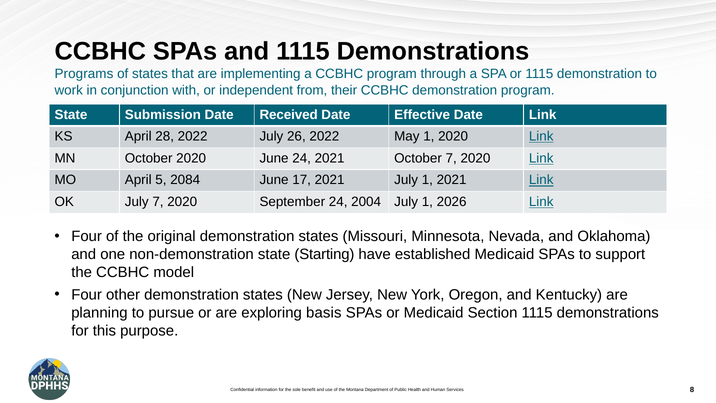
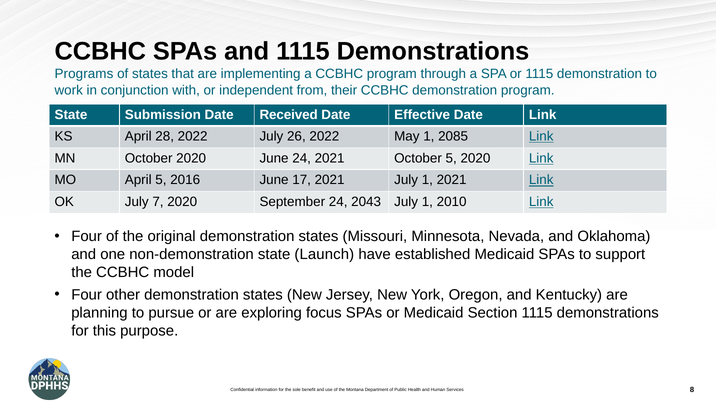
1 2020: 2020 -> 2085
October 7: 7 -> 5
2084: 2084 -> 2016
2004: 2004 -> 2043
2026: 2026 -> 2010
Starting: Starting -> Launch
basis: basis -> focus
